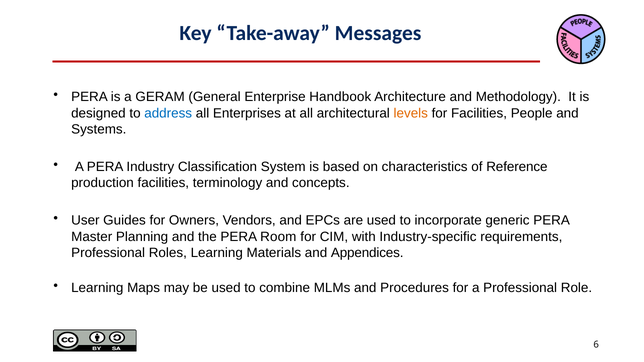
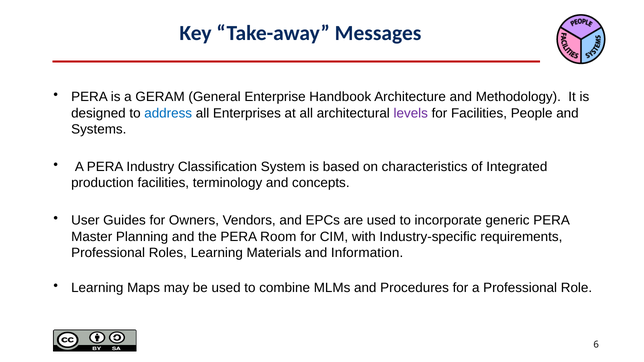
levels colour: orange -> purple
Reference: Reference -> Integrated
Appendices: Appendices -> Information
